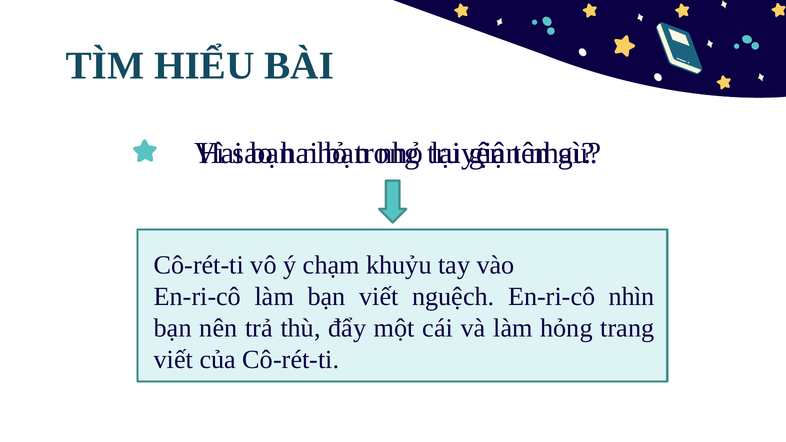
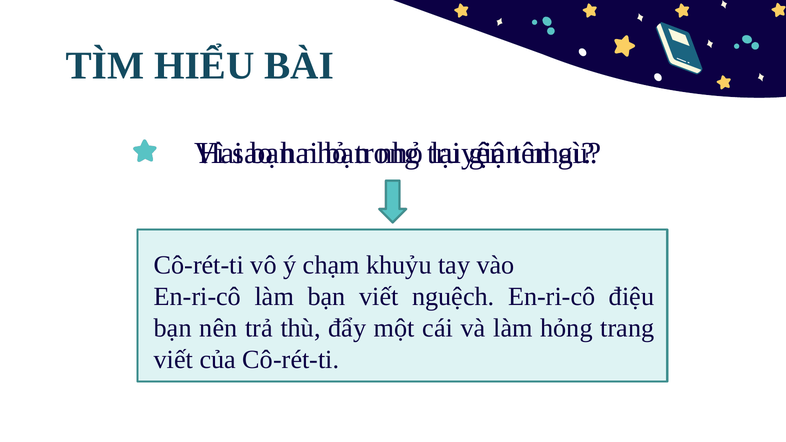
nhìn: nhìn -> điệu
